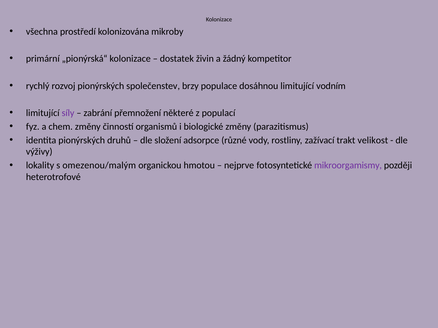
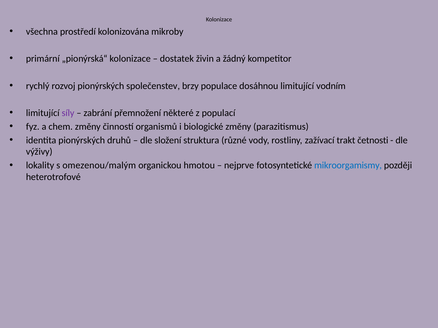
adsorpce: adsorpce -> struktura
velikost: velikost -> četnosti
mikroorgamismy colour: purple -> blue
